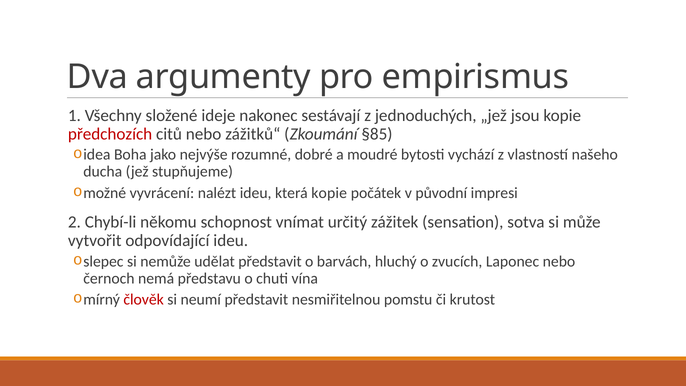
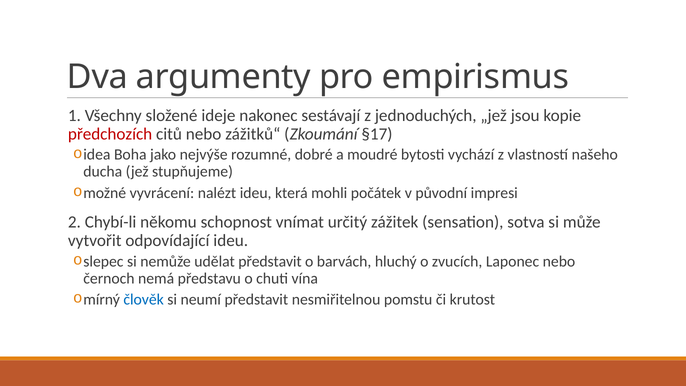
§85: §85 -> §17
která kopie: kopie -> mohli
člověk colour: red -> blue
